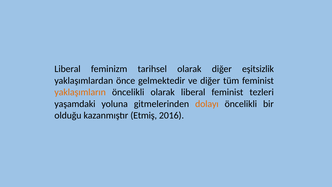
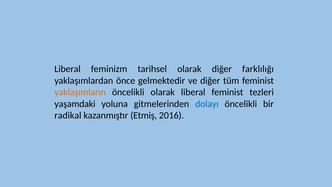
eşitsizlik: eşitsizlik -> farklılığı
dolayı colour: orange -> blue
olduğu: olduğu -> radikal
